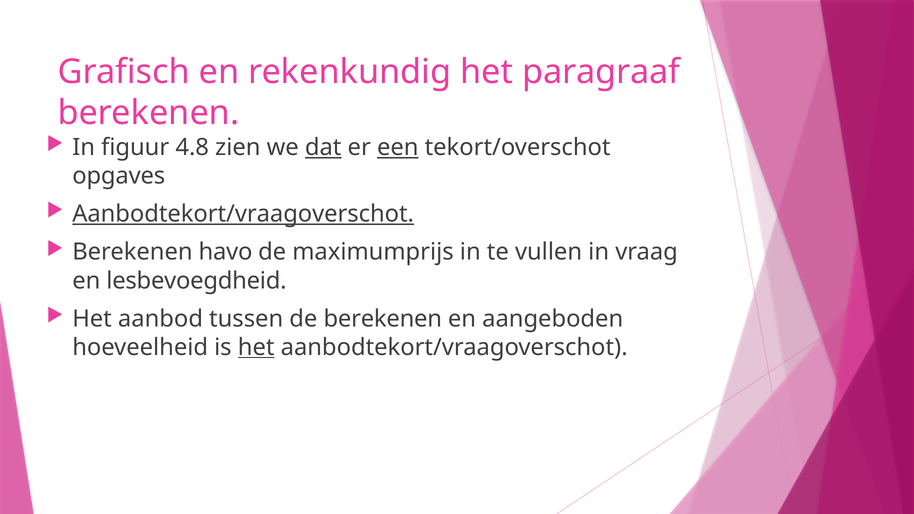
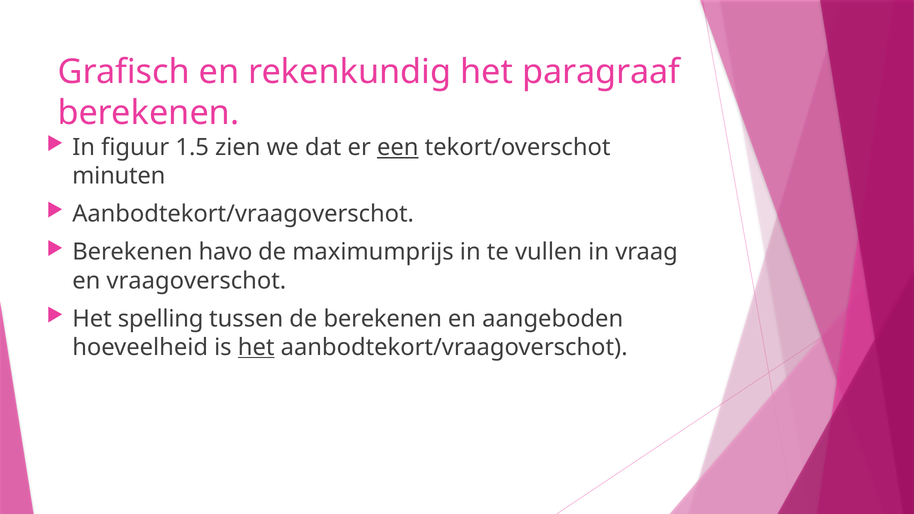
4.8: 4.8 -> 1.5
dat underline: present -> none
opgaves: opgaves -> minuten
Aanbodtekort/vraagoverschot at (243, 214) underline: present -> none
lesbevoegdheid: lesbevoegdheid -> vraagoverschot
aanbod: aanbod -> spelling
